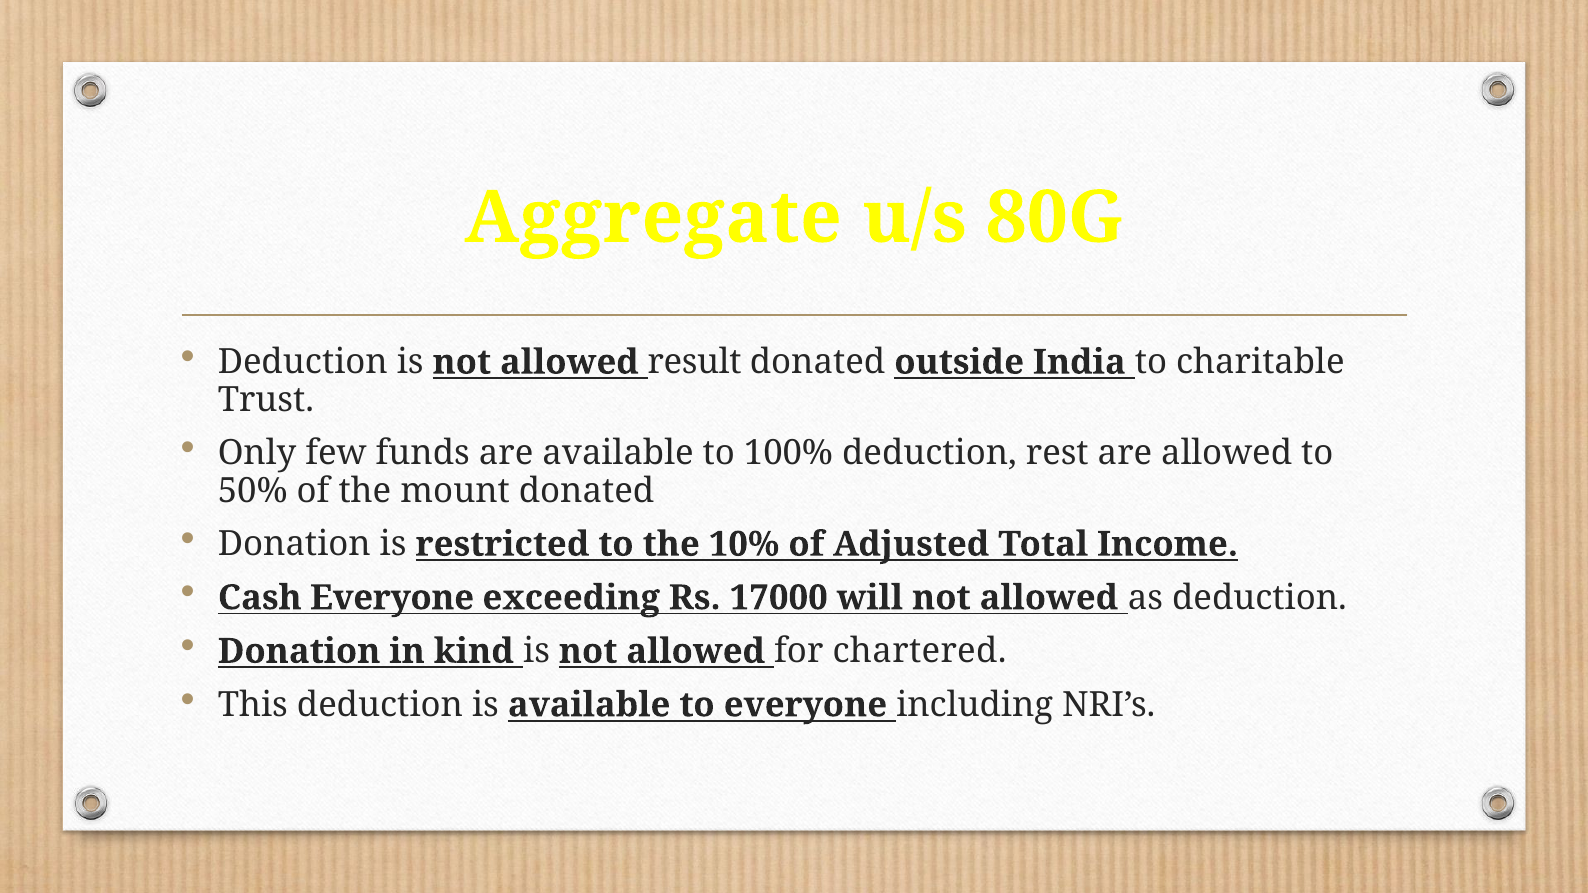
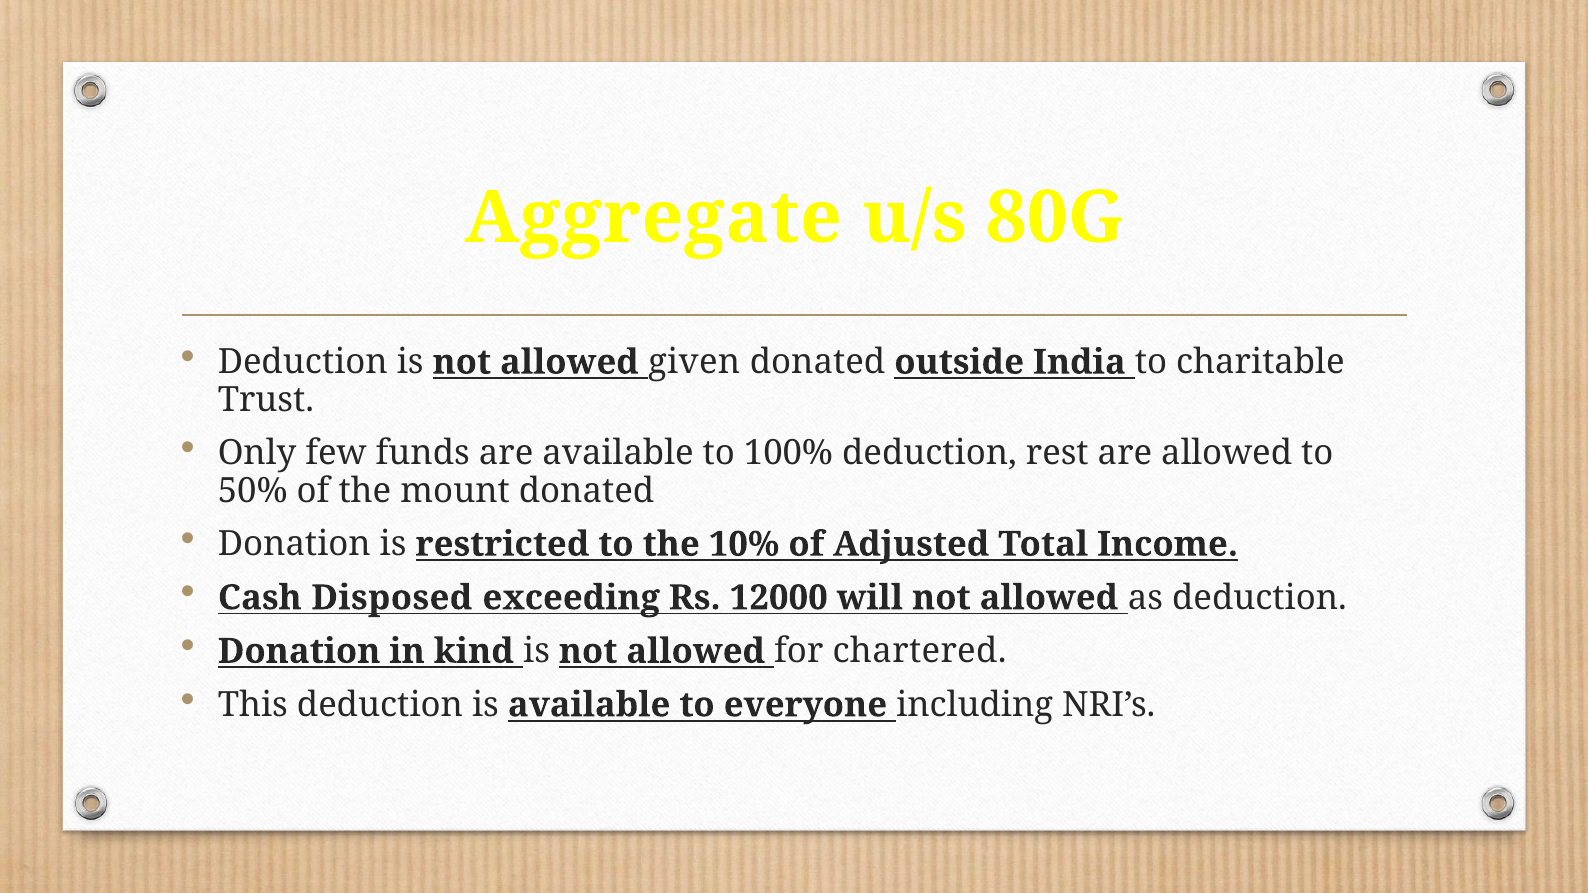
result: result -> given
Cash Everyone: Everyone -> Disposed
17000: 17000 -> 12000
